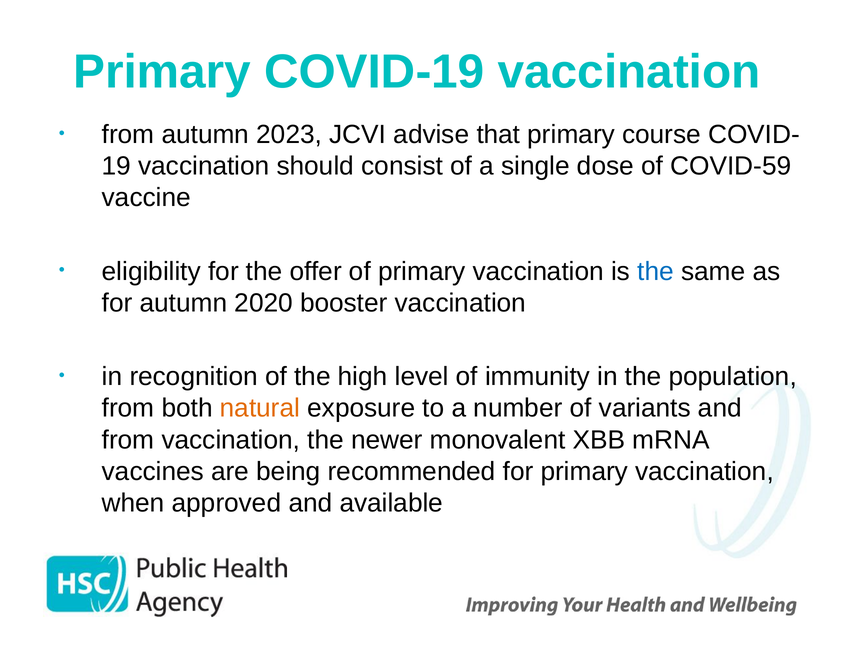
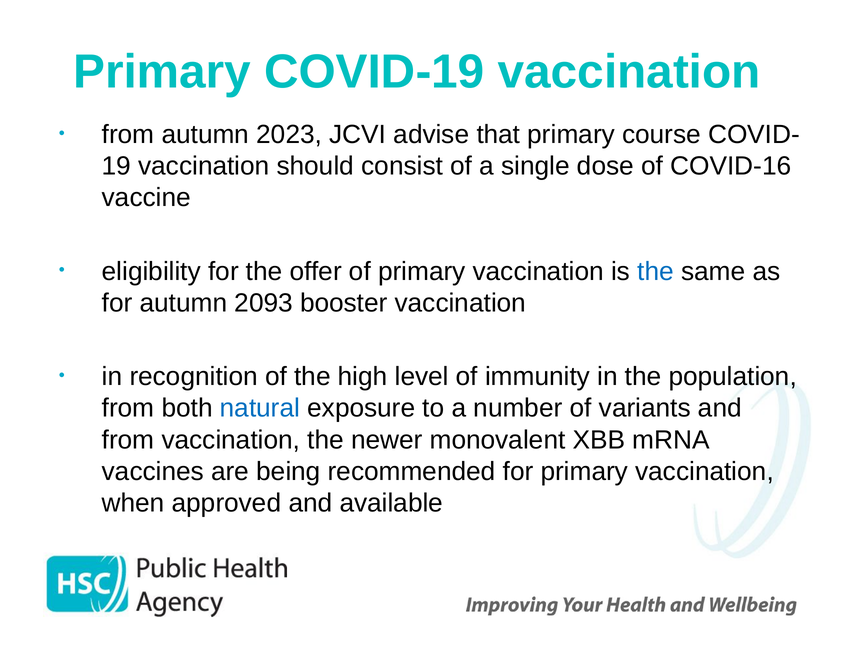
COVID-59: COVID-59 -> COVID-16
2020: 2020 -> 2093
natural colour: orange -> blue
